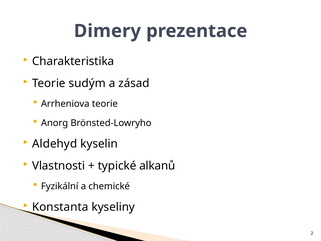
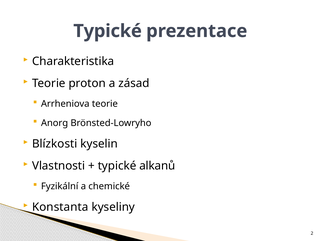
Dimery at (107, 31): Dimery -> Typické
sudým: sudým -> proton
Aldehyd: Aldehyd -> Blízkosti
